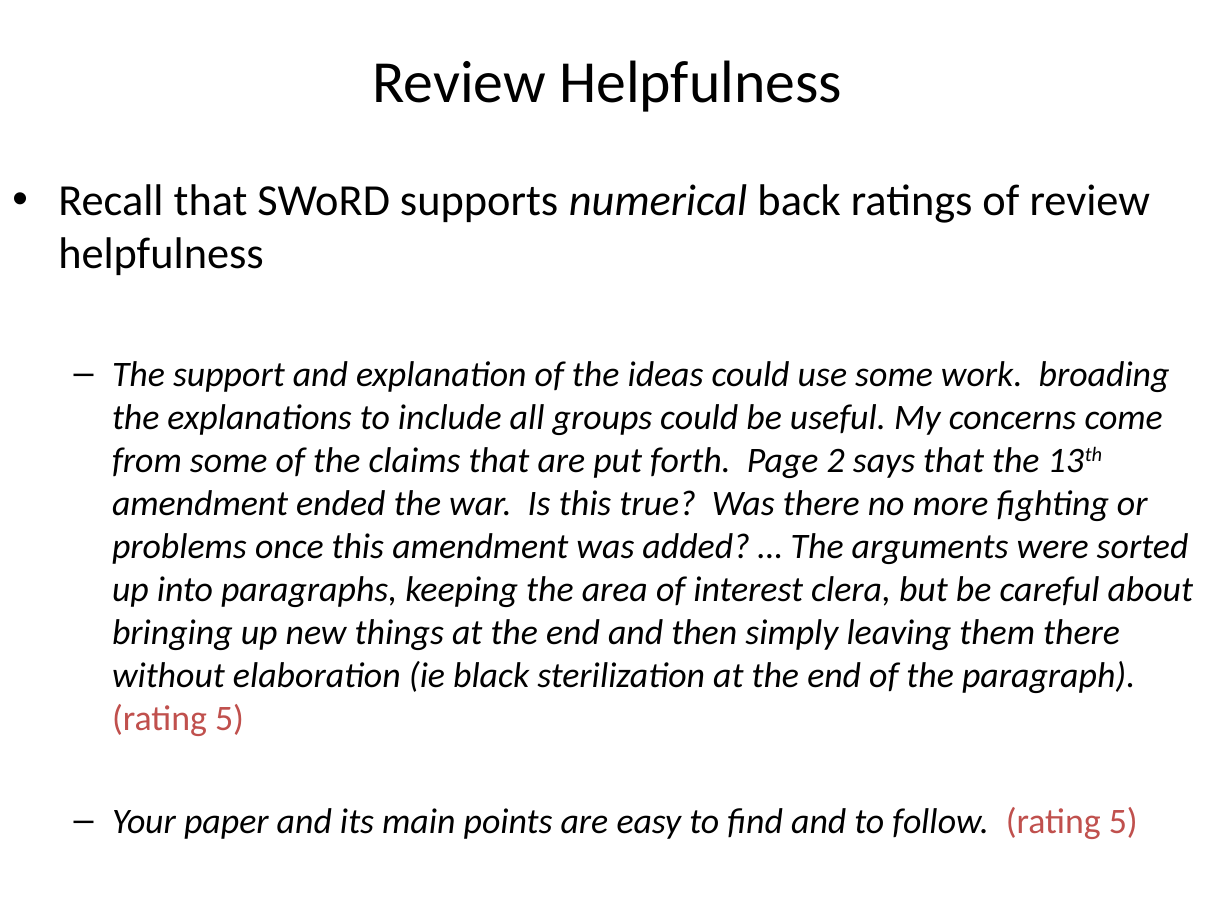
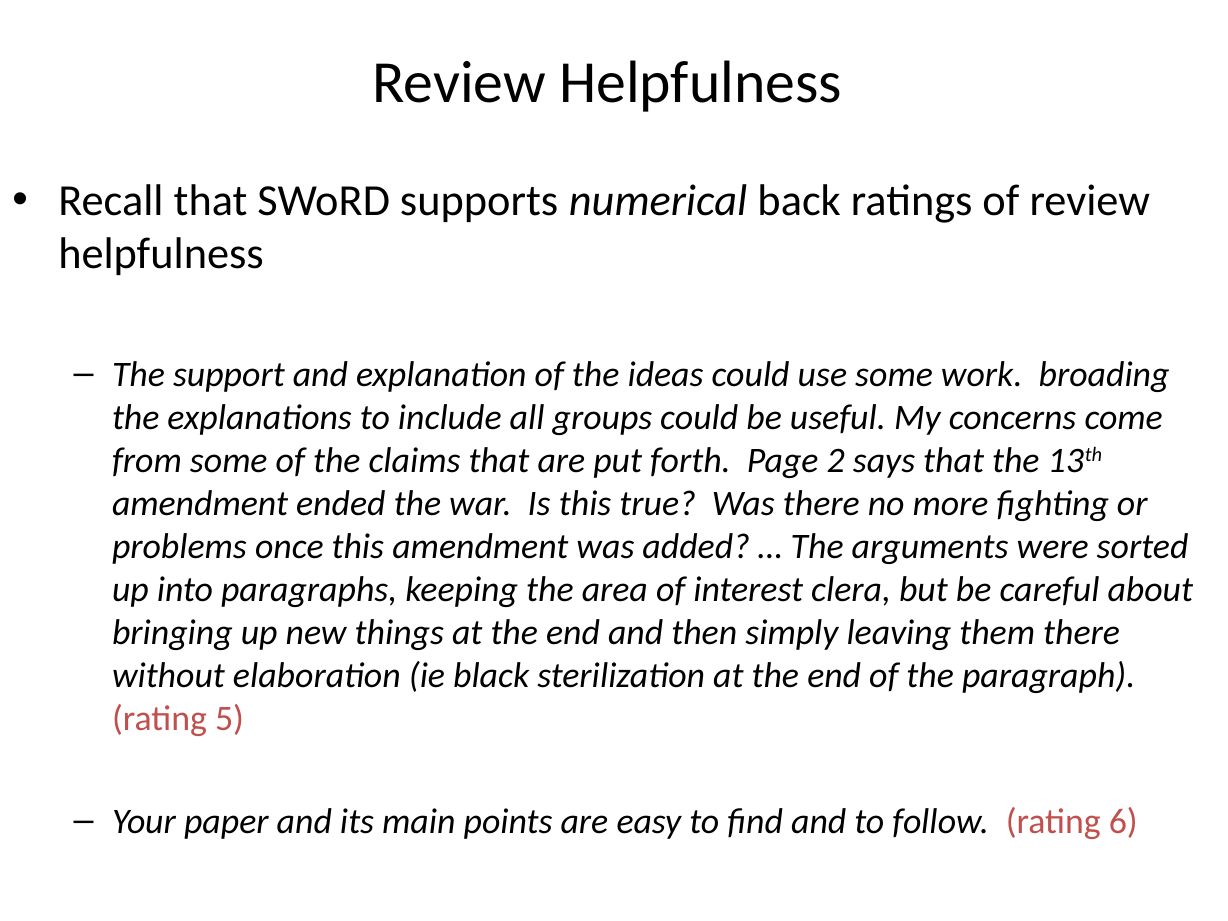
follow rating 5: 5 -> 6
